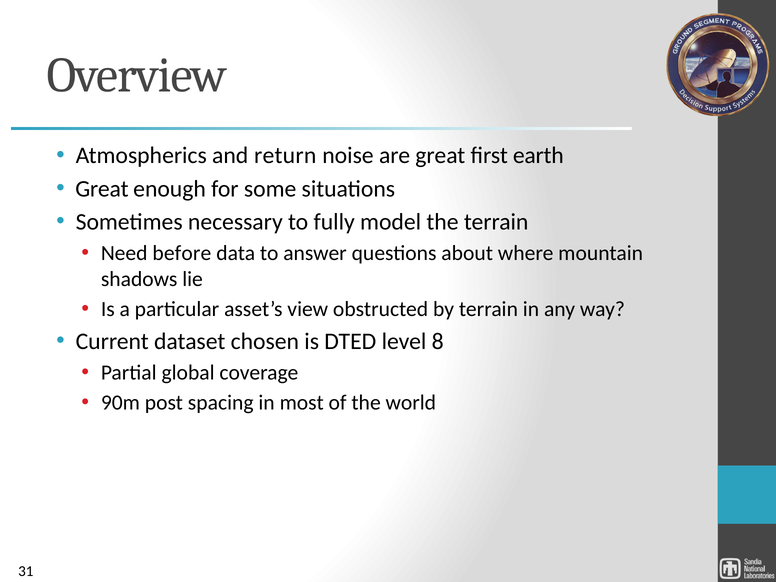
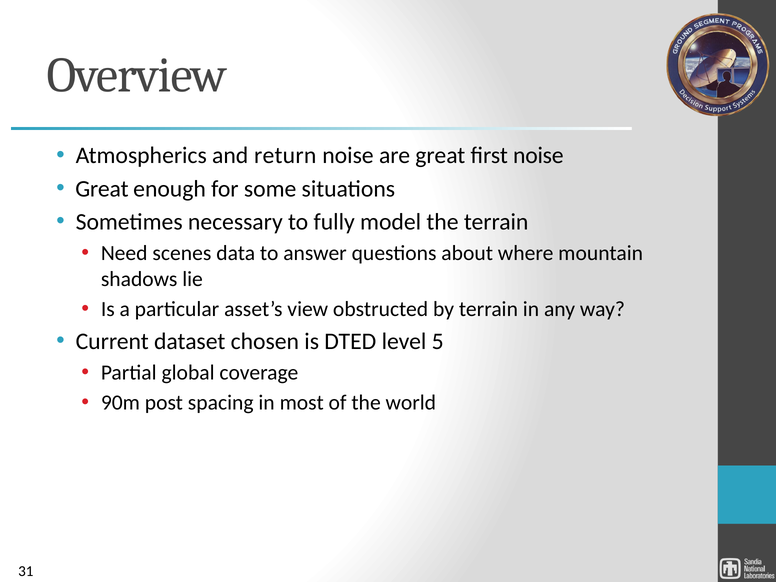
first earth: earth -> noise
before: before -> scenes
8: 8 -> 5
